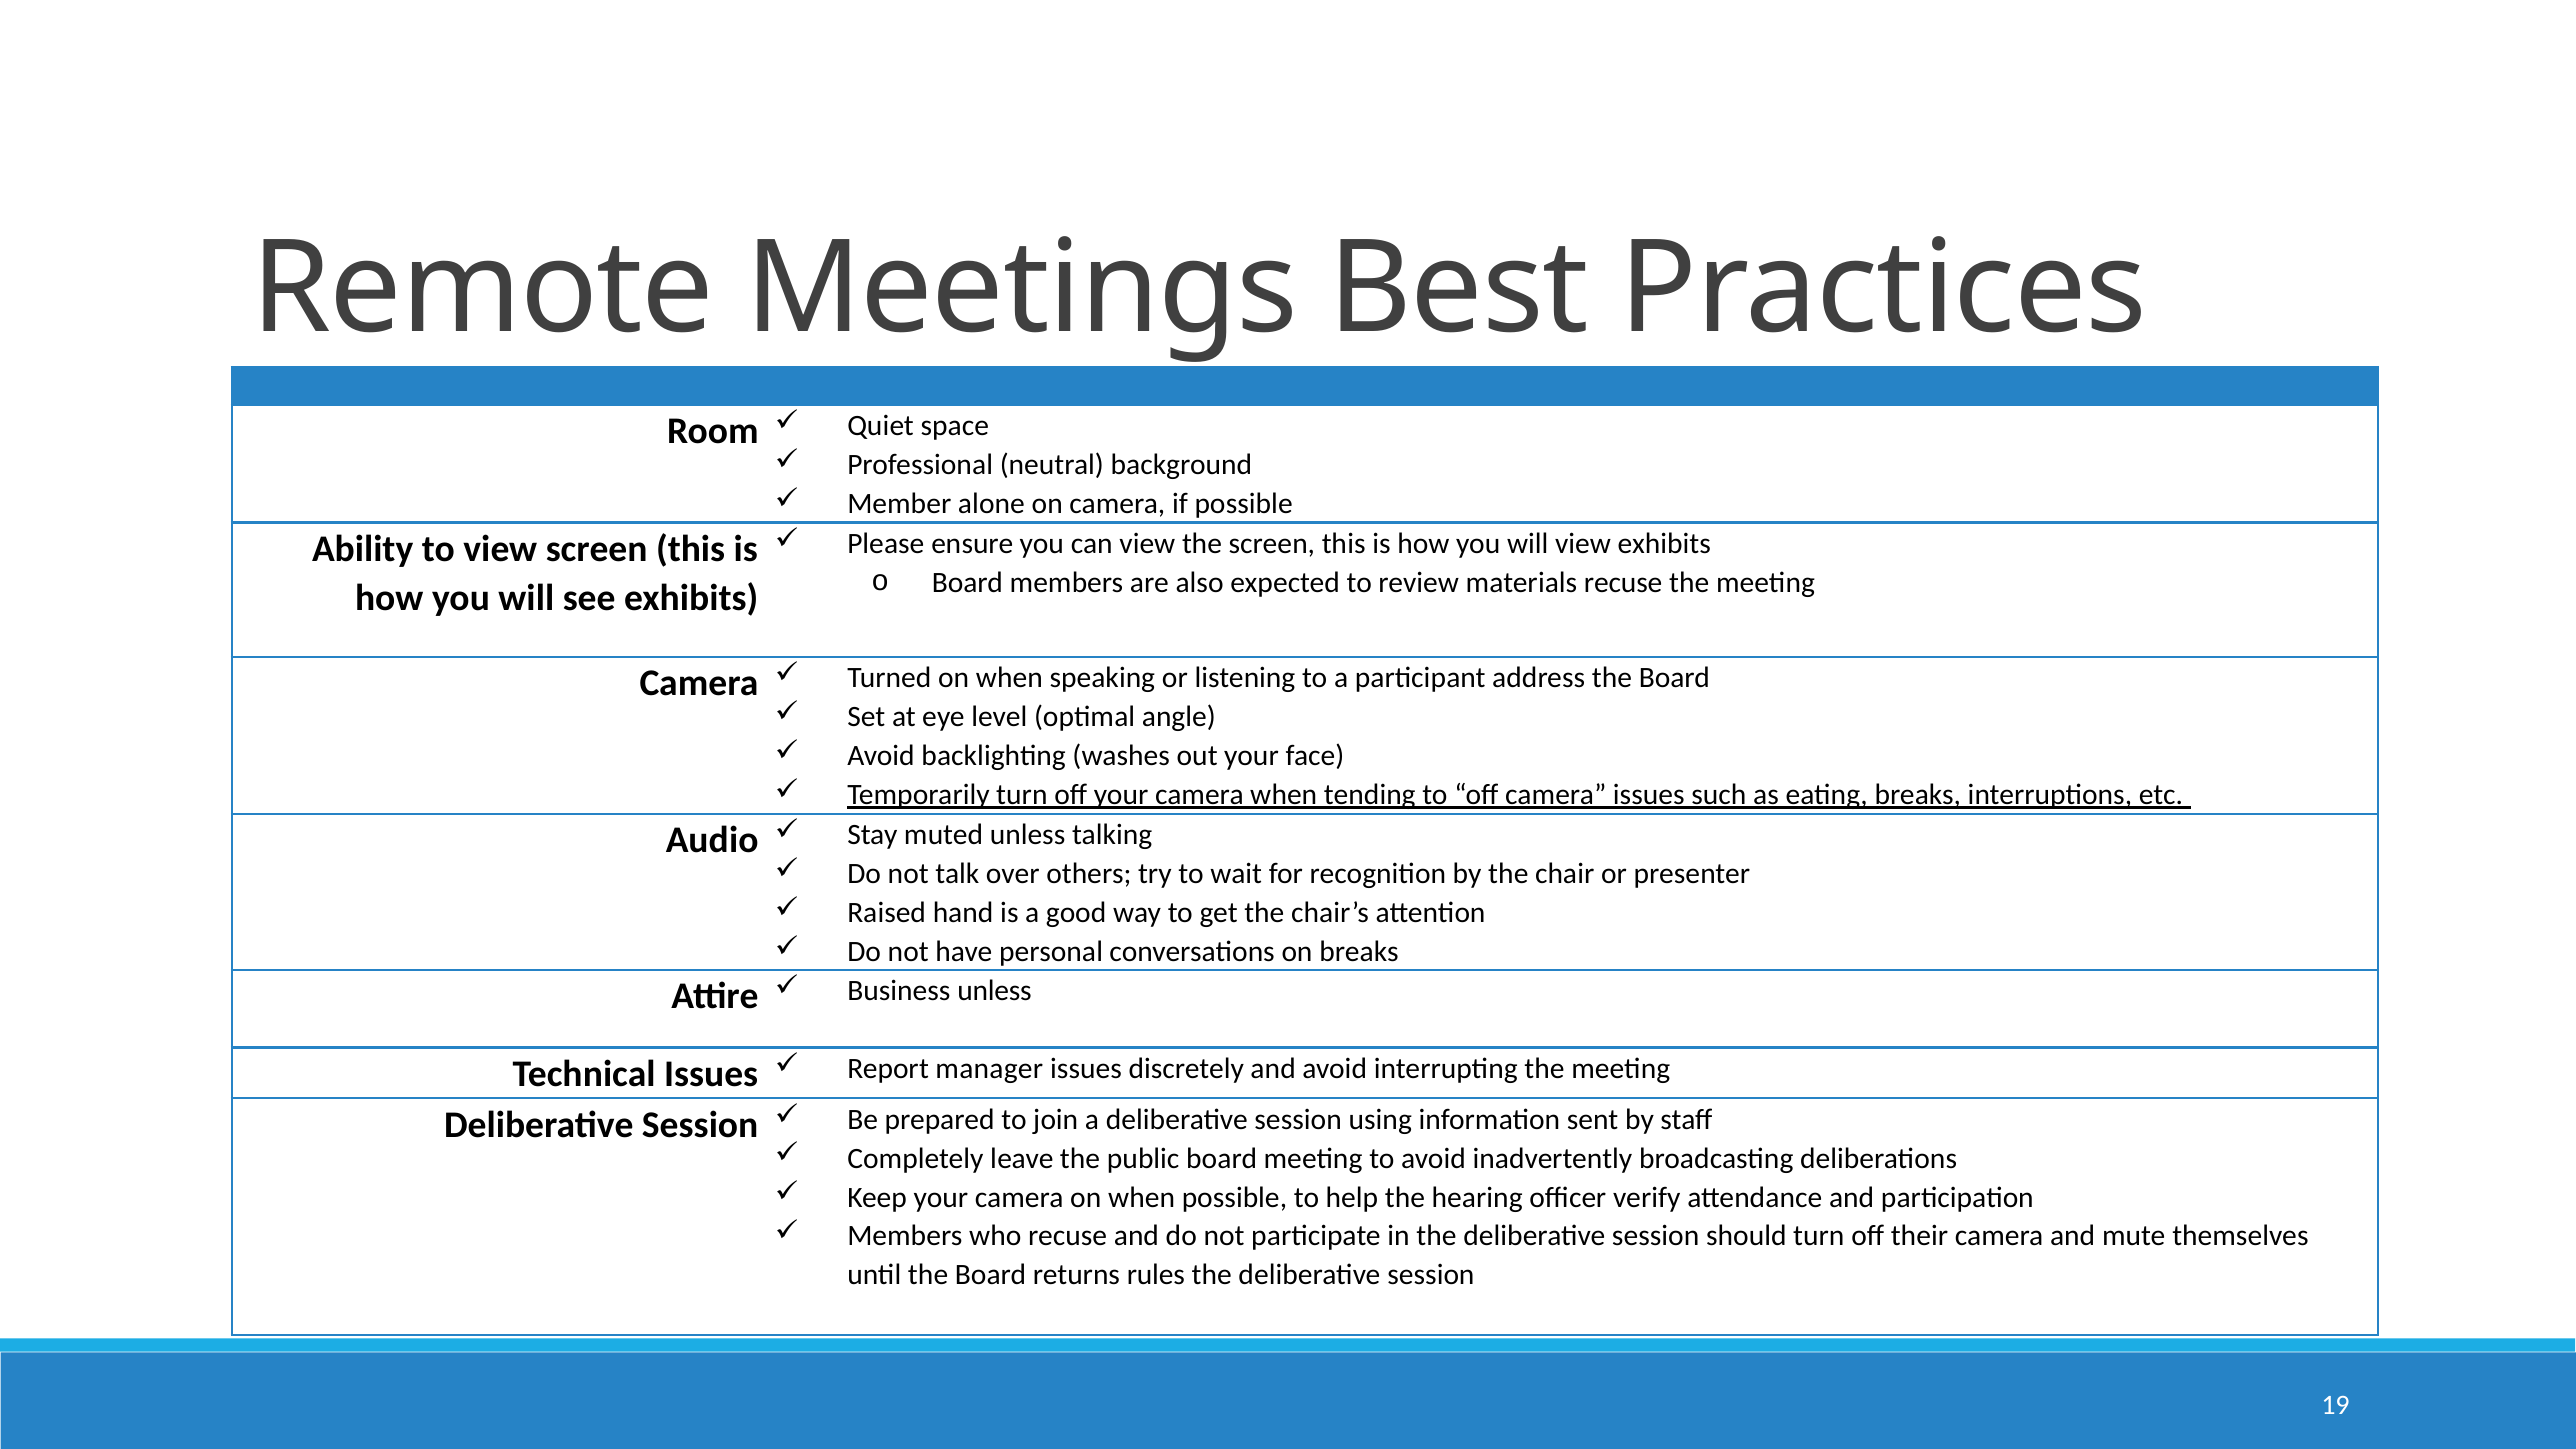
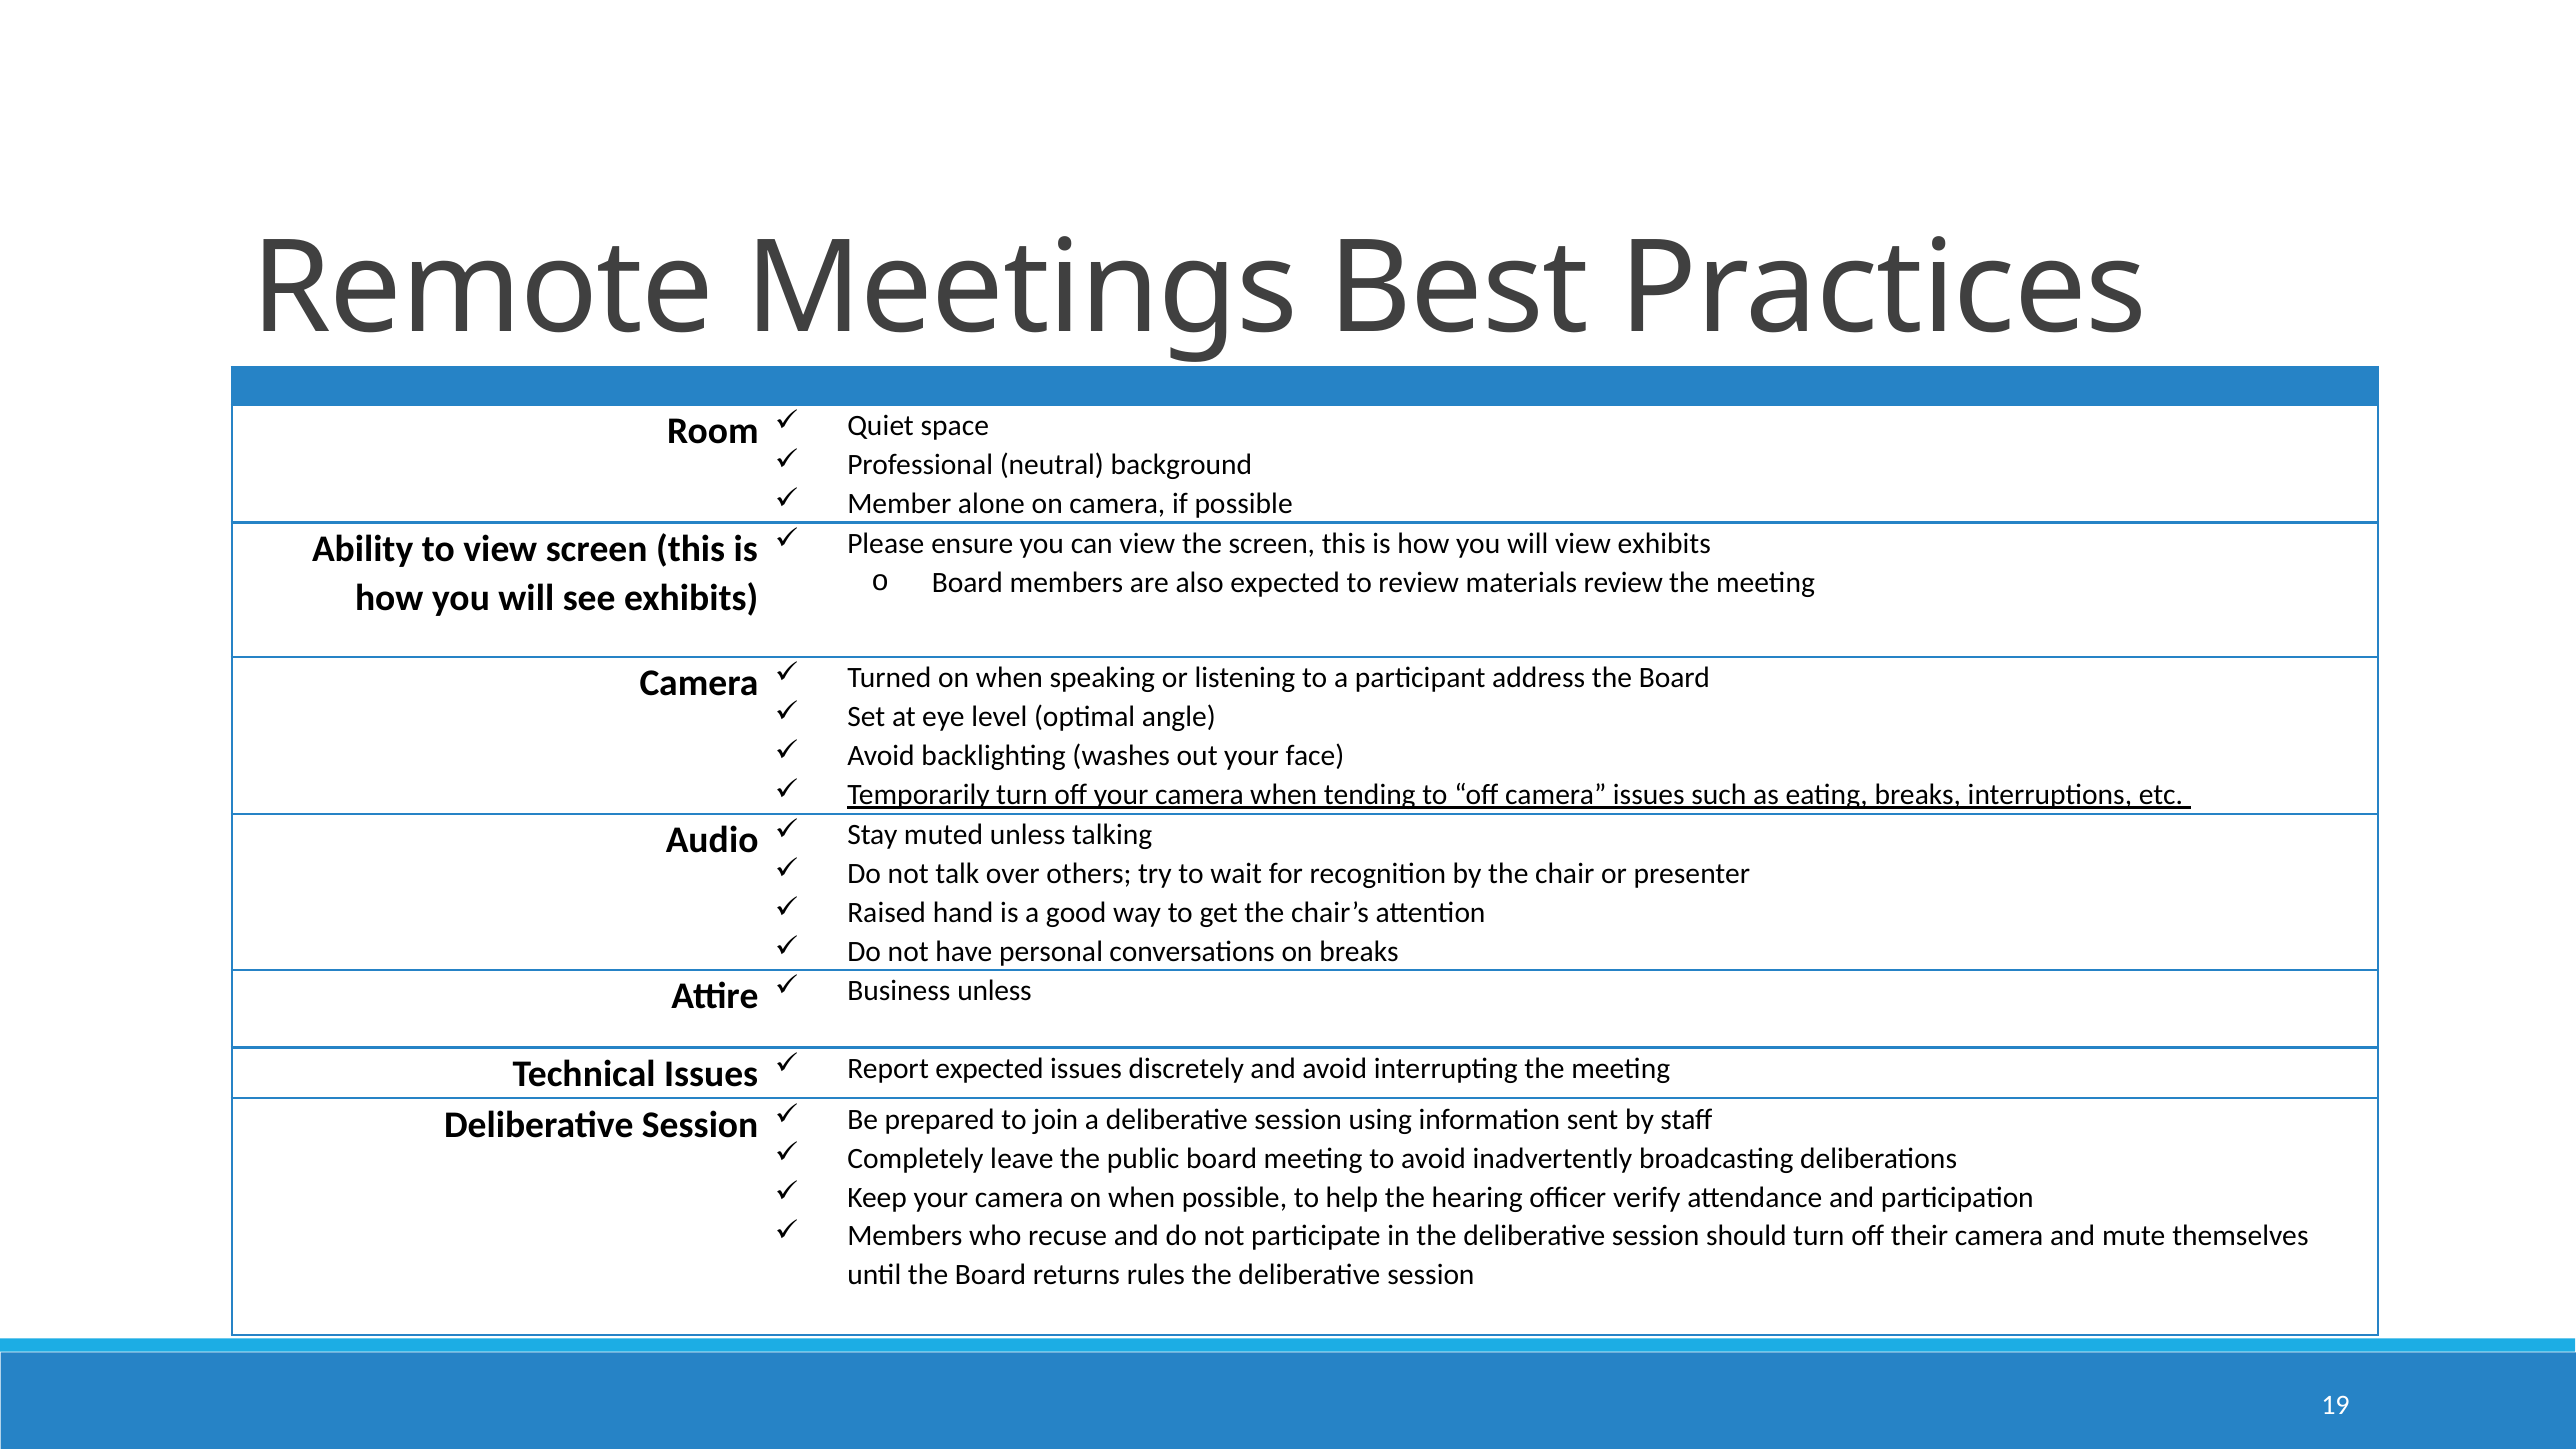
materials recuse: recuse -> review
Report manager: manager -> expected
